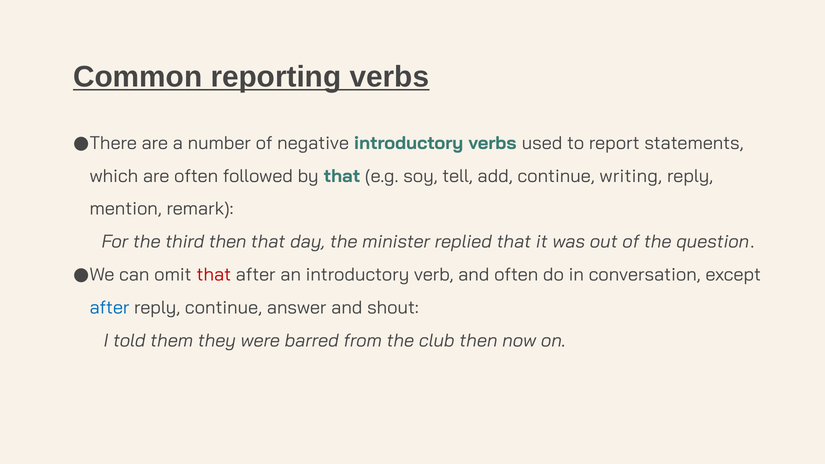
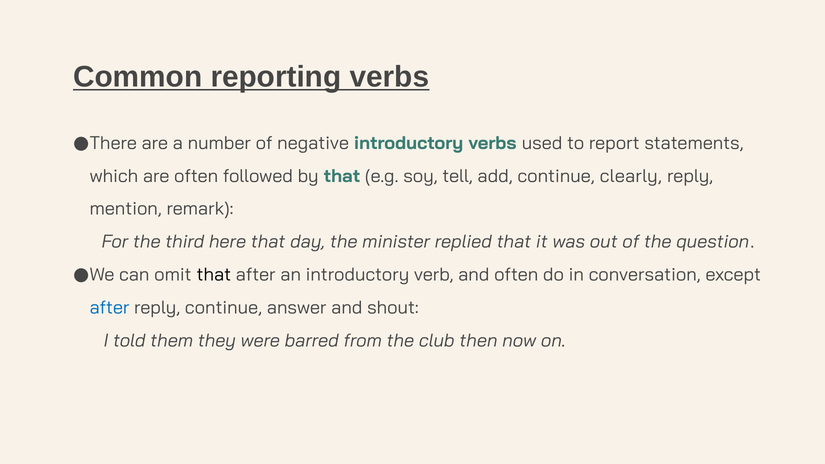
writing: writing -> clearly
third then: then -> here
that at (214, 275) colour: red -> black
